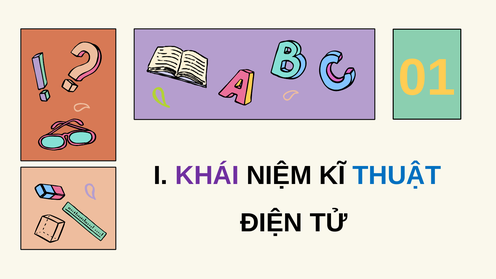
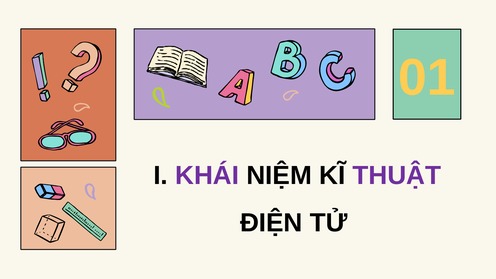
THUẬT colour: blue -> purple
